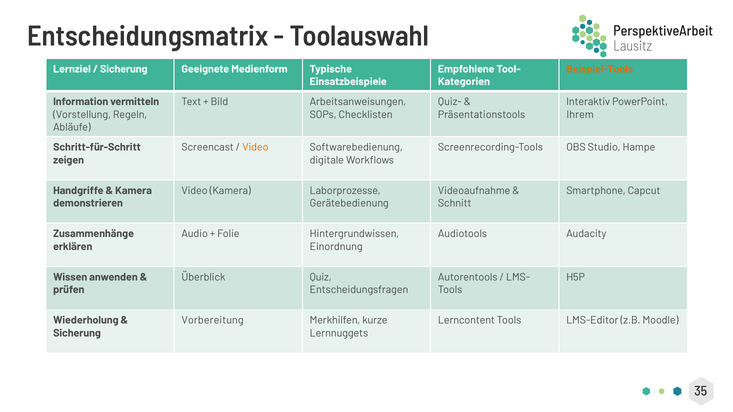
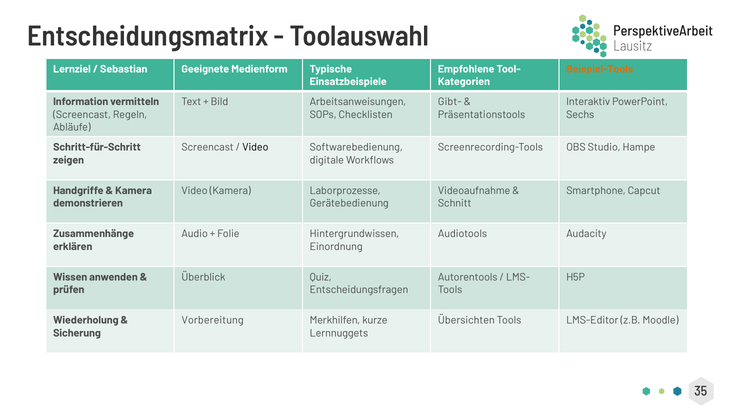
Sicherung at (124, 69): Sicherung -> Sebastian
Quiz-: Quiz- -> Gibt-
Vorstellung at (82, 115): Vorstellung -> Screencast
Ihrem: Ihrem -> Sechs
Video at (255, 147) colour: orange -> black
Lerncontent: Lerncontent -> Übersichten
